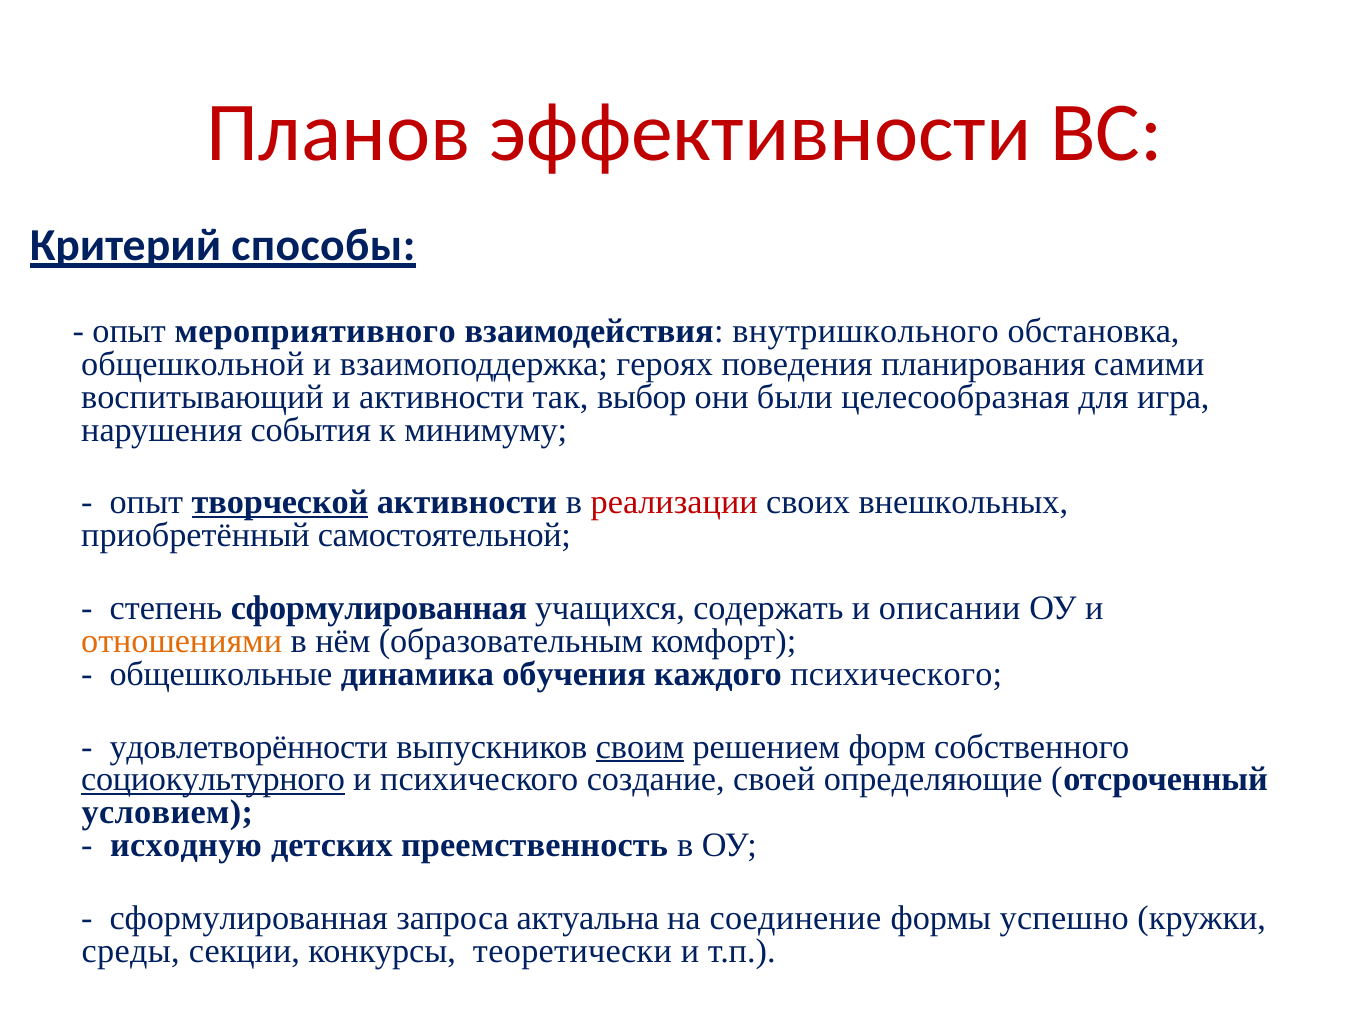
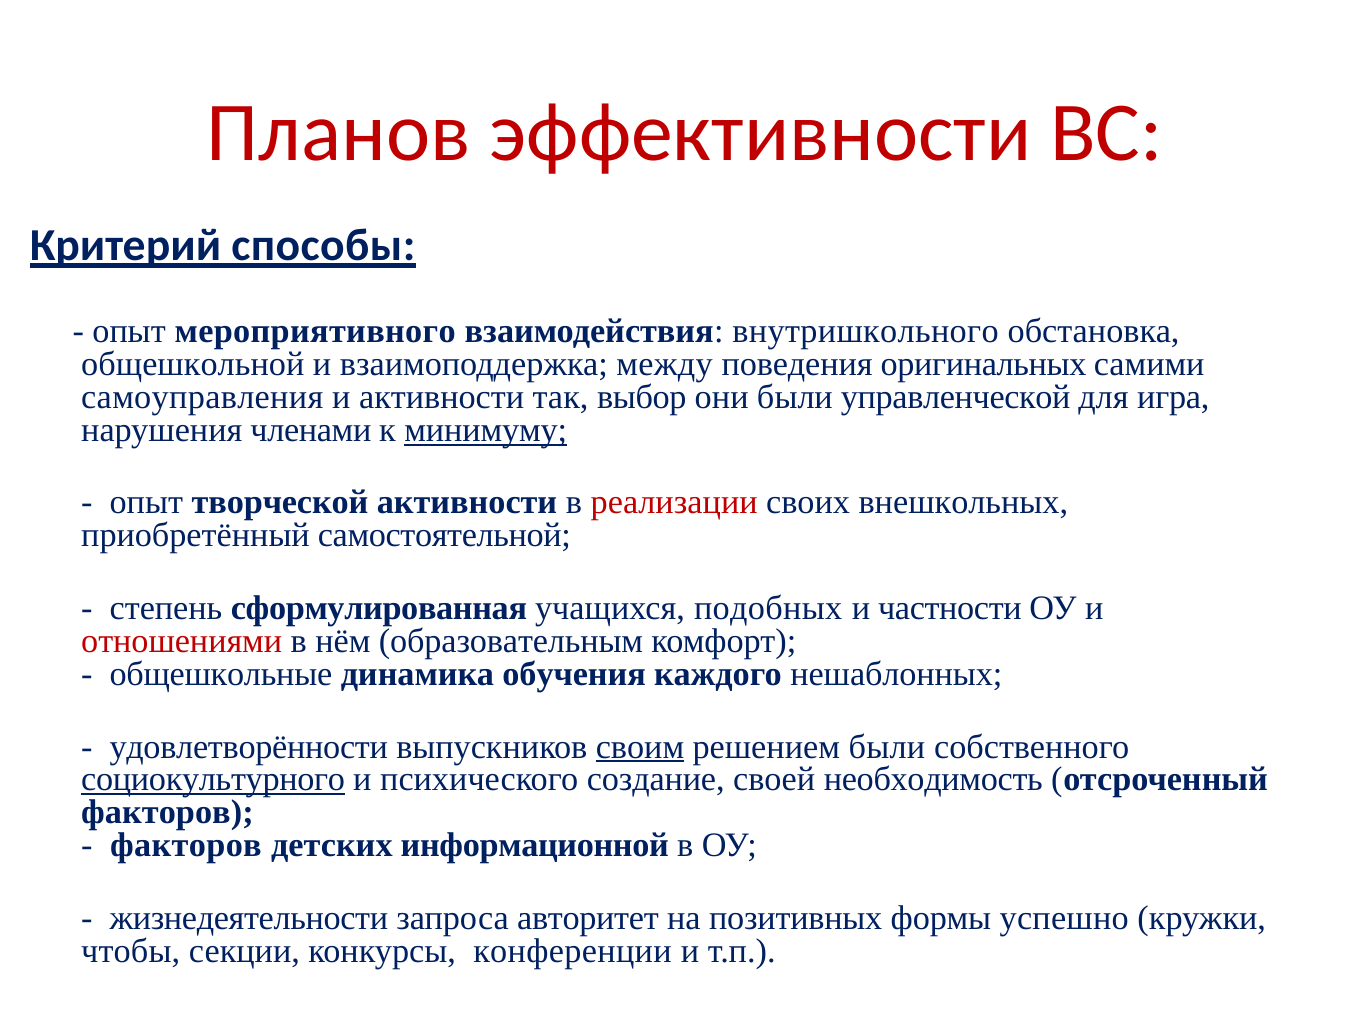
героях: героях -> между
планирования: планирования -> оригинальных
воспитывающий: воспитывающий -> самоуправления
целесообразная: целесообразная -> управленческой
события: события -> членами
минимуму underline: none -> present
творческой underline: present -> none
содержать: содержать -> подобных
описании: описании -> частности
отношениями colour: orange -> red
каждого психического: психического -> нешаблонных
решением форм: форм -> были
определяющие: определяющие -> необходимость
условием at (167, 812): условием -> факторов
исходную at (186, 845): исходную -> факторов
преемственность: преемственность -> информационной
сформулированная at (249, 918): сформулированная -> жизнедеятельности
актуальна: актуальна -> авторитет
соединение: соединение -> позитивных
среды: среды -> чтобы
теоретически: теоретически -> конференции
